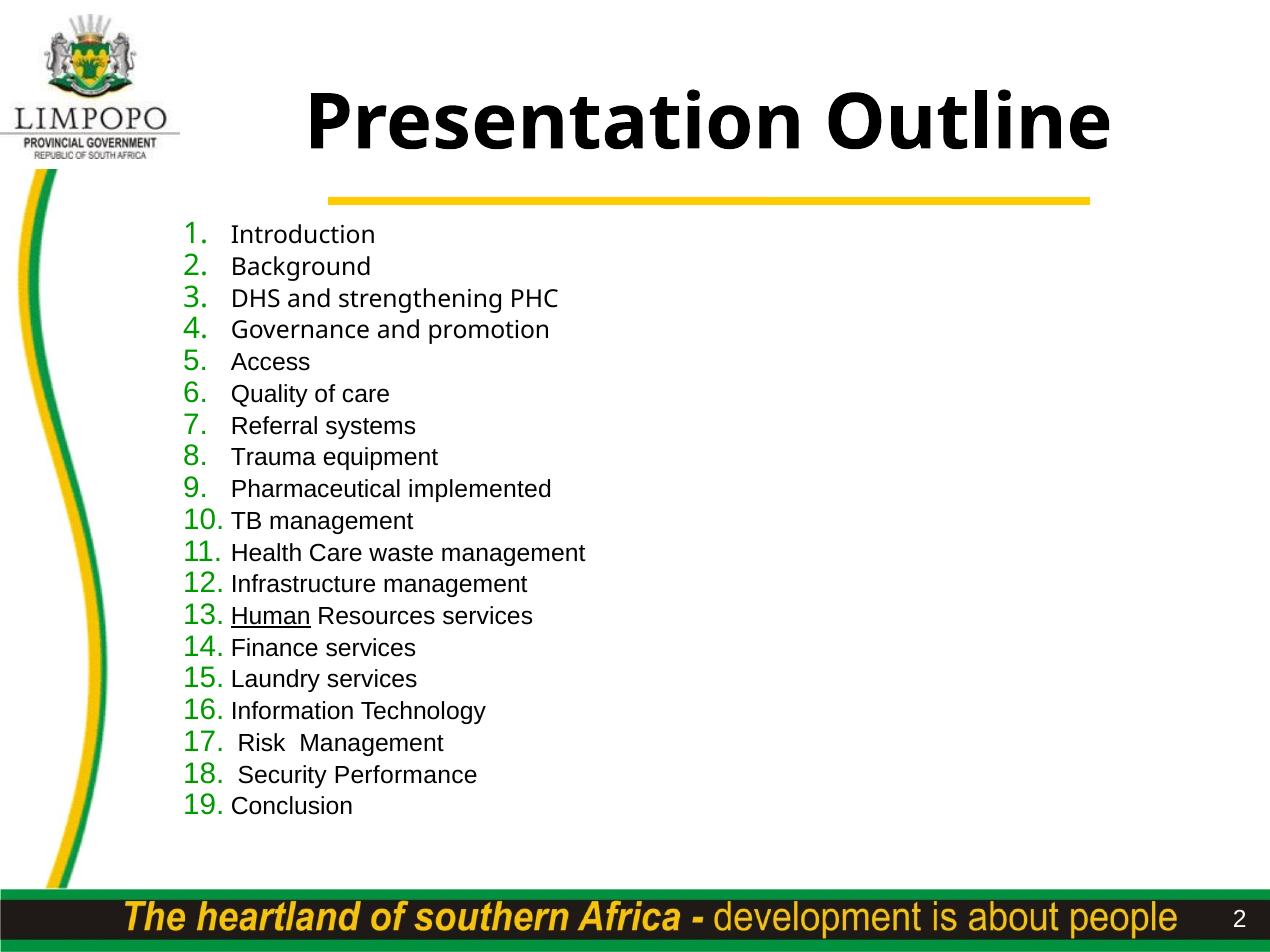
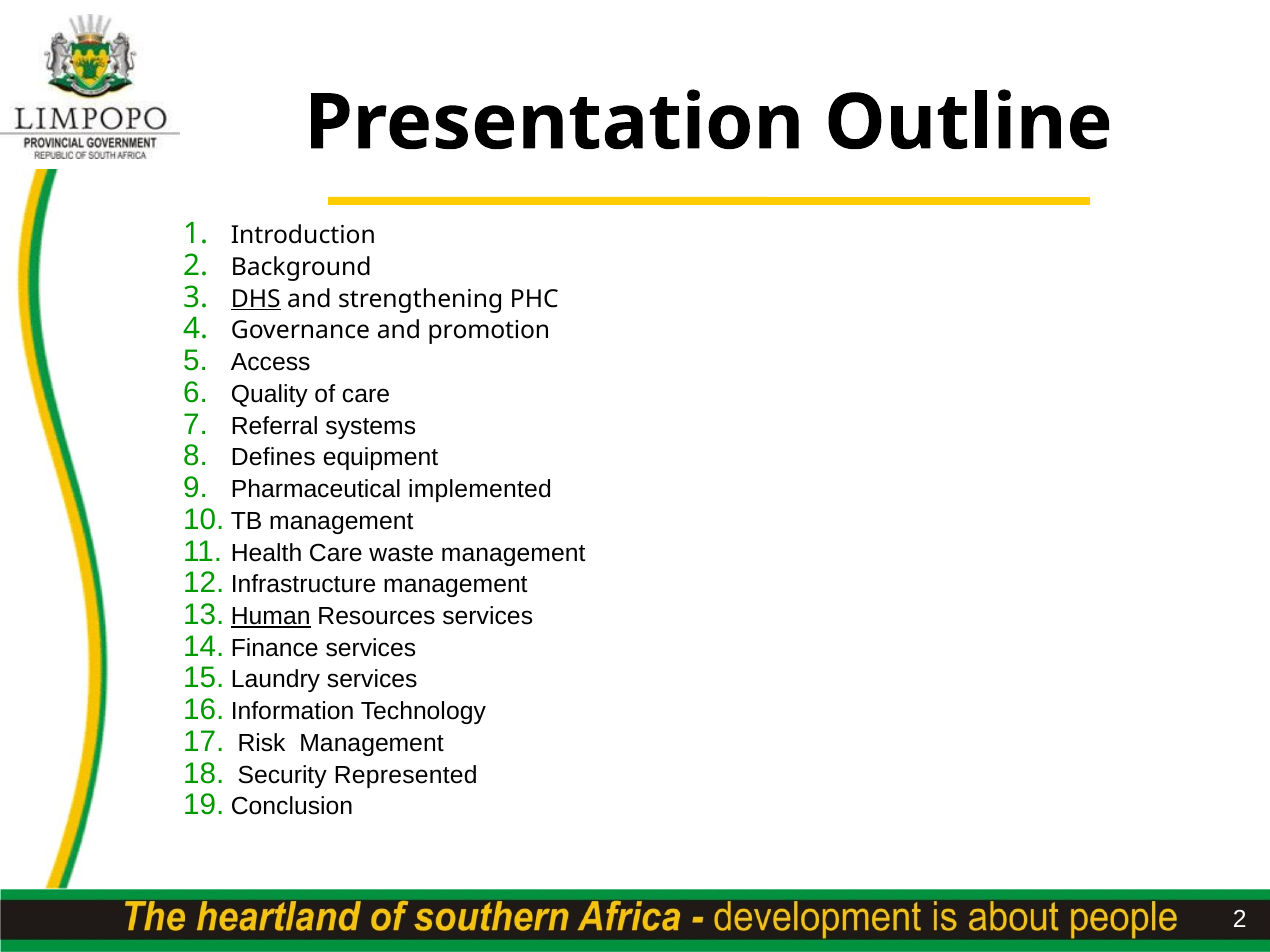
DHS underline: none -> present
Trauma: Trauma -> Defines
Performance: Performance -> Represented
